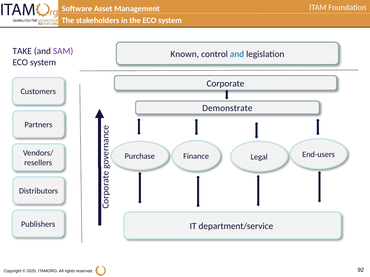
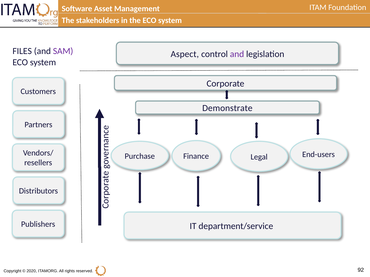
TAKE: TAKE -> FILES
Known: Known -> Aspect
and at (237, 54) colour: blue -> purple
